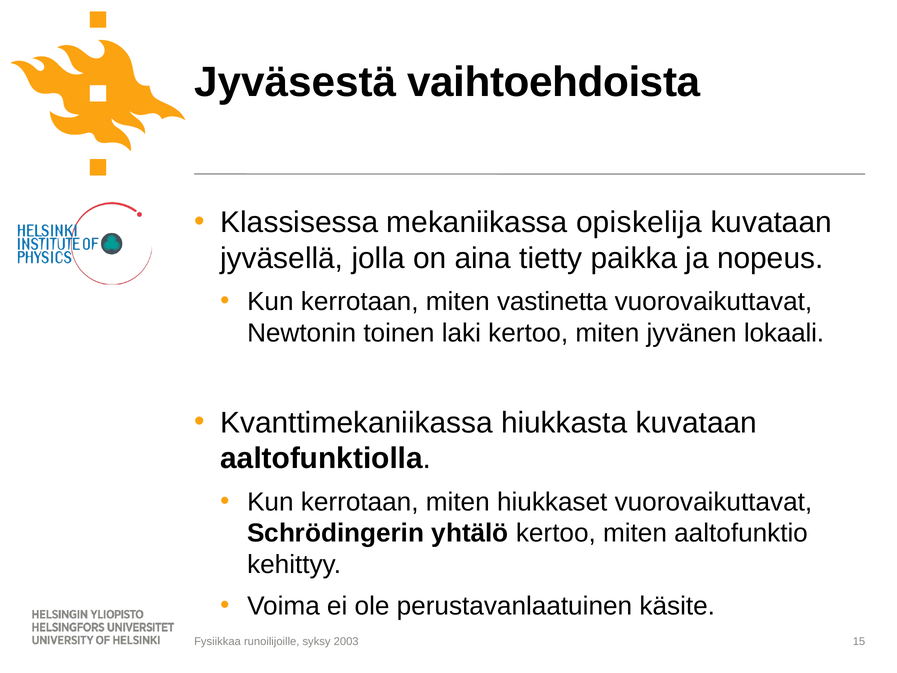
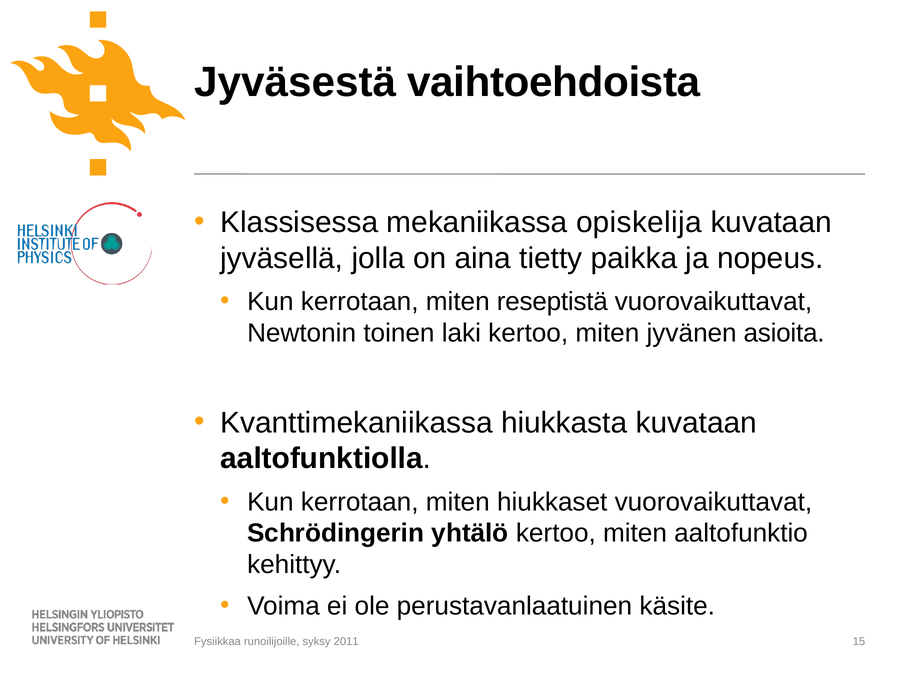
vastinetta: vastinetta -> reseptistä
lokaali: lokaali -> asioita
2003: 2003 -> 2011
